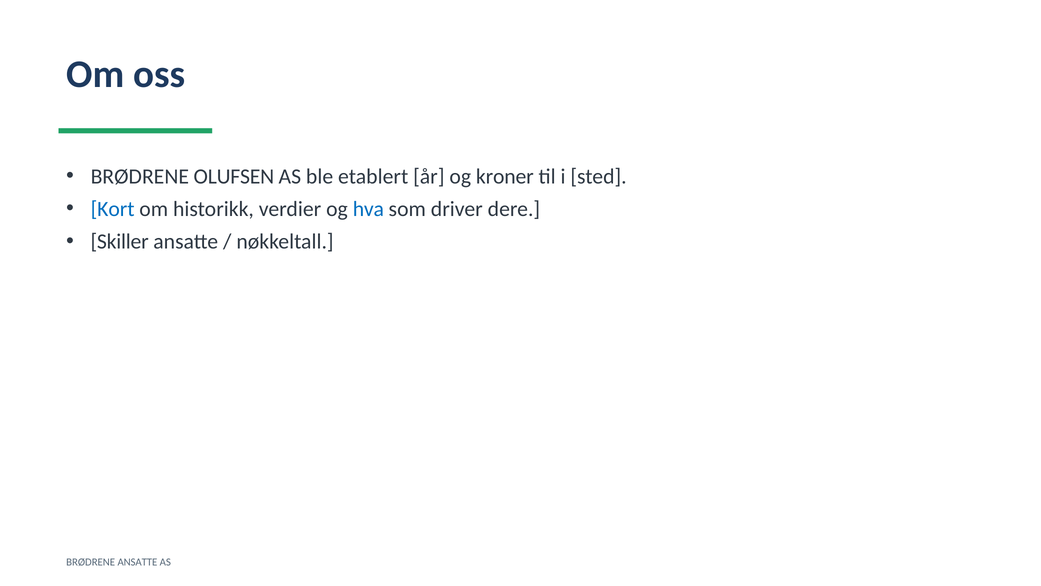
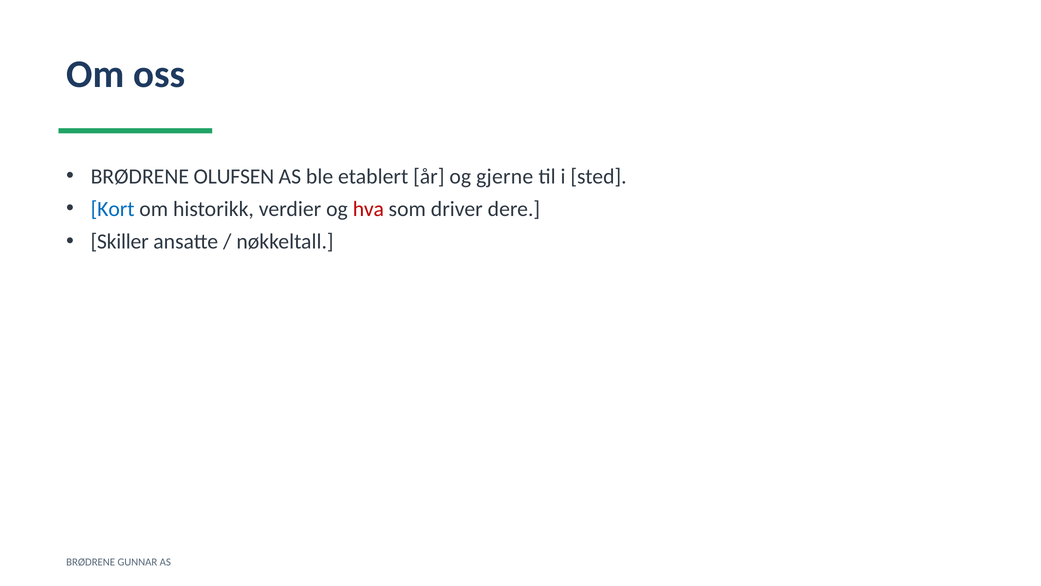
kroner: kroner -> gjerne
hva colour: blue -> red
BRØDRENE ANSATTE: ANSATTE -> GUNNAR
